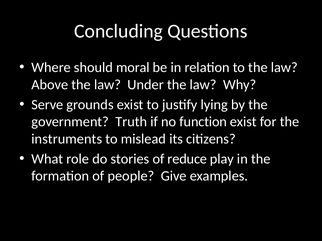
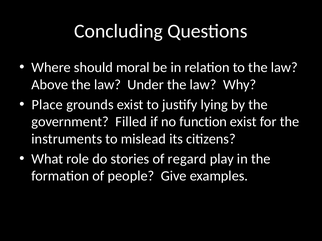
Serve: Serve -> Place
Truth: Truth -> Filled
reduce: reduce -> regard
